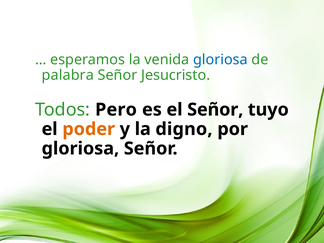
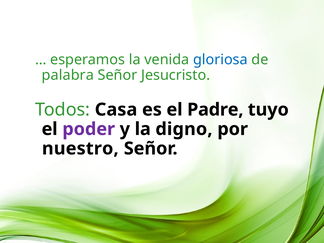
Pero: Pero -> Casa
el Señor: Señor -> Padre
poder colour: orange -> purple
gloriosa at (80, 149): gloriosa -> nuestro
